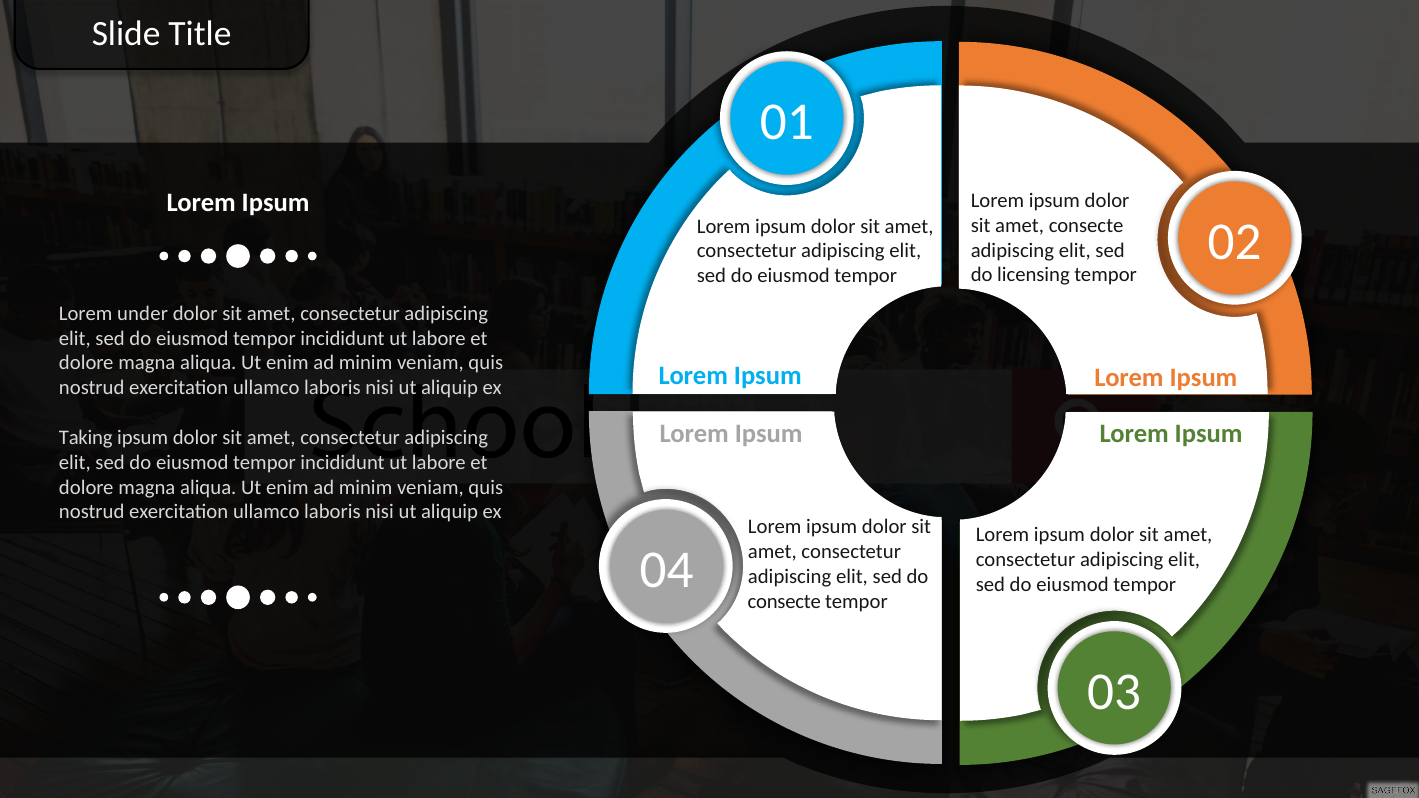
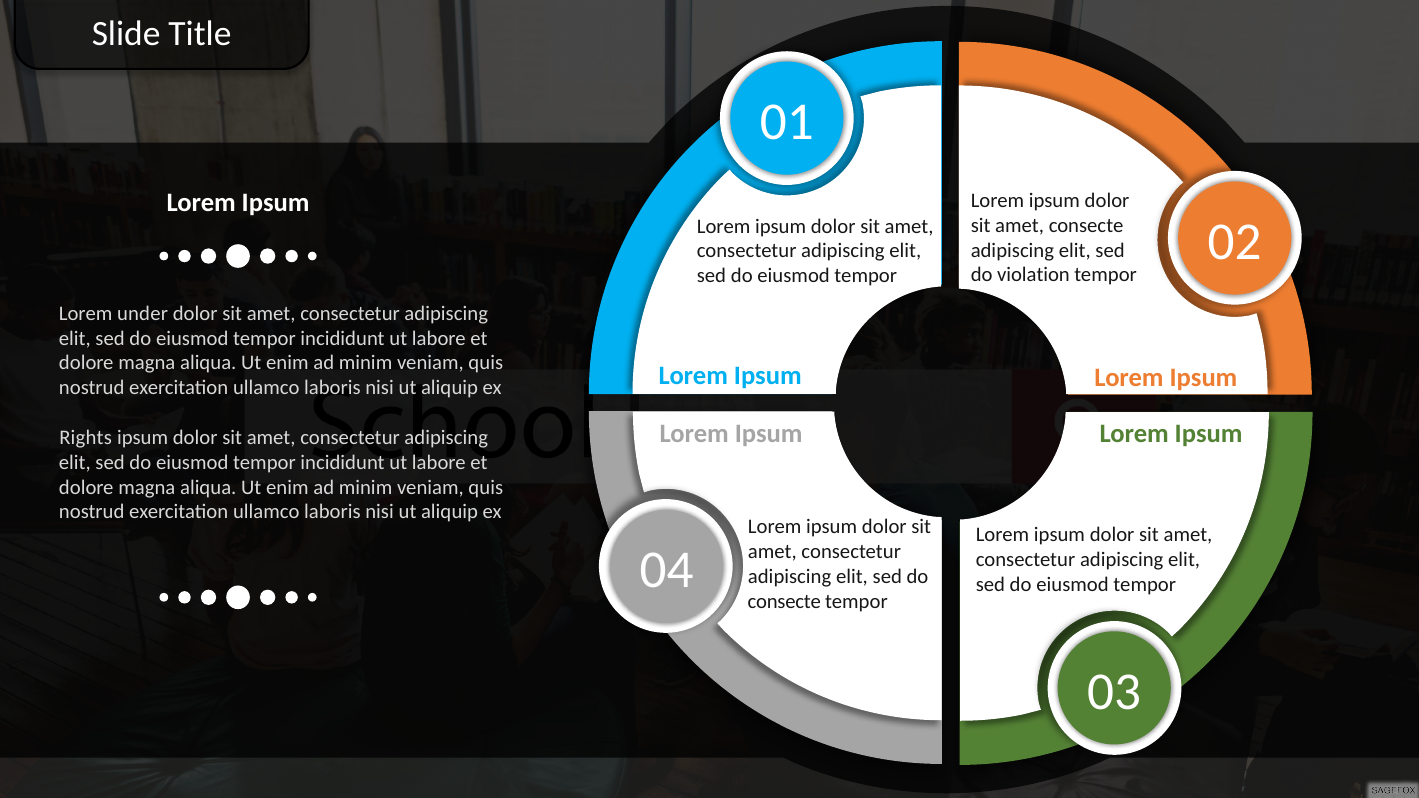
licensing: licensing -> violation
Taking: Taking -> Rights
